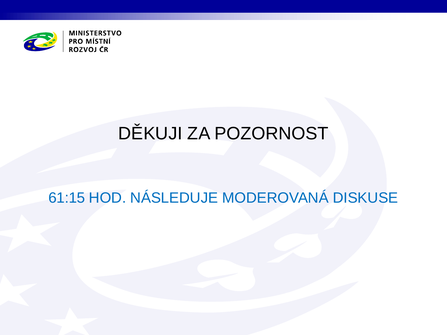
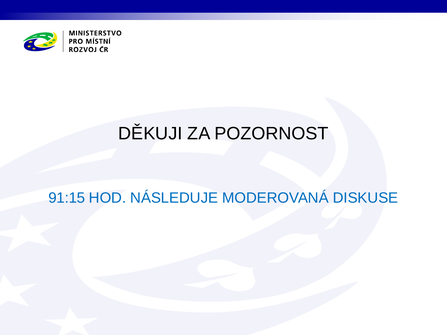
61:15: 61:15 -> 91:15
